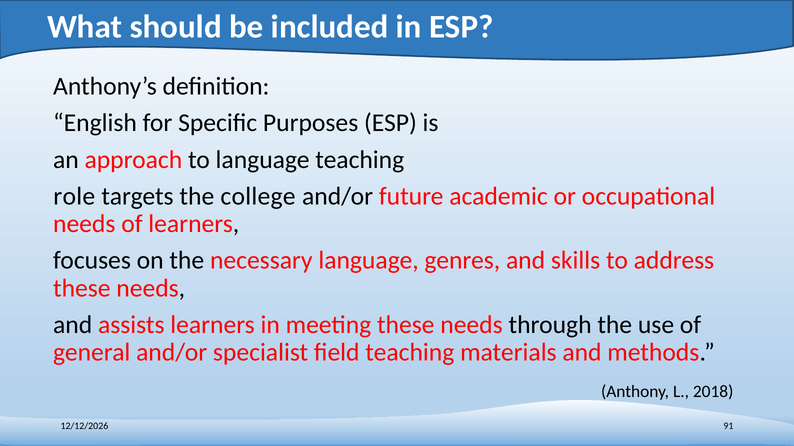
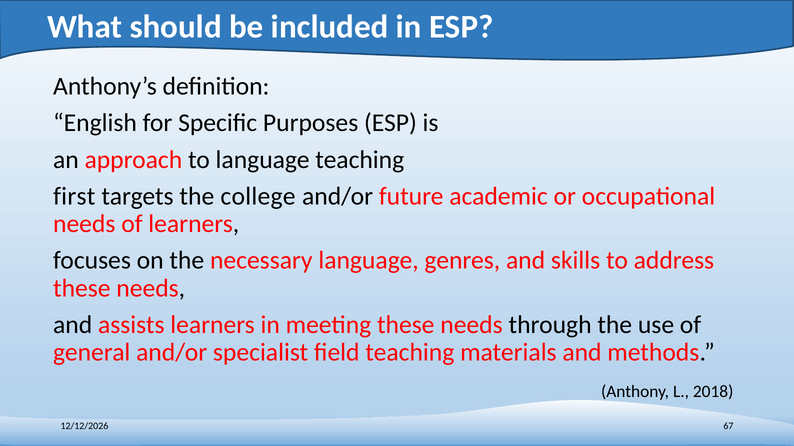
role: role -> first
91: 91 -> 67
